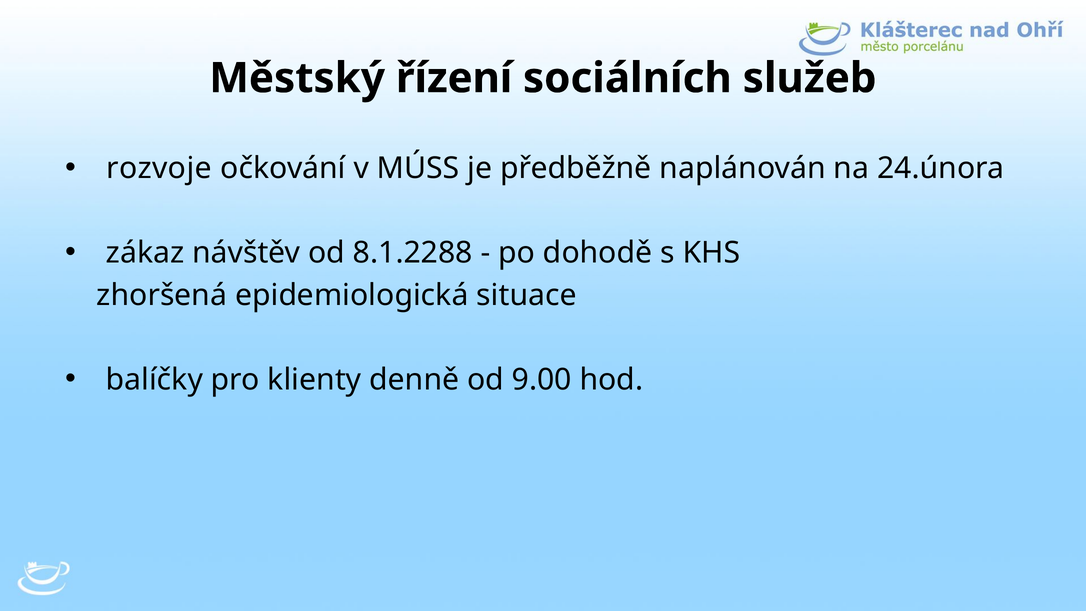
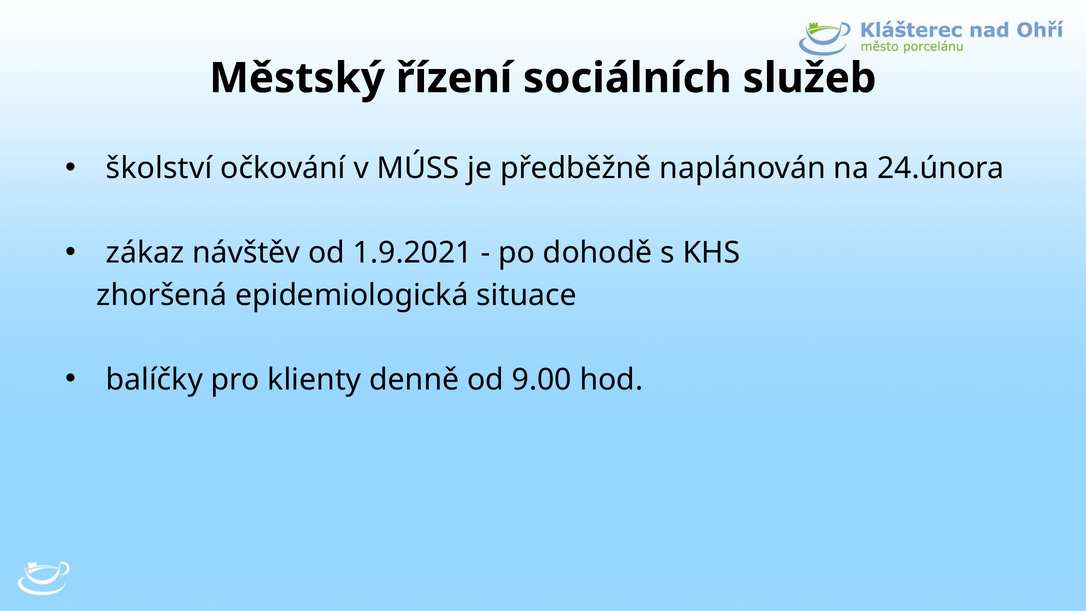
rozvoje: rozvoje -> školství
8.1.2288: 8.1.2288 -> 1.9.2021
